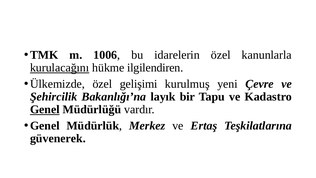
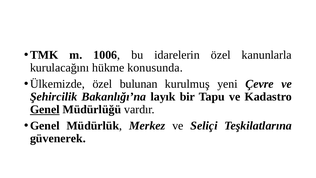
kurulacağını underline: present -> none
ilgilendiren: ilgilendiren -> konusunda
gelişimi: gelişimi -> bulunan
Ertaş: Ertaş -> Seliçi
